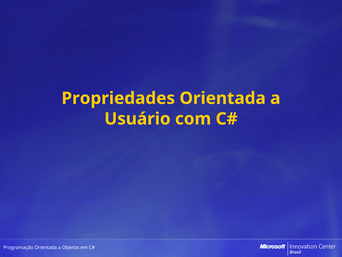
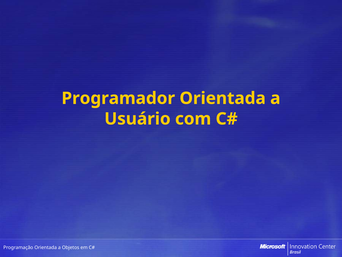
Propriedades: Propriedades -> Programador
